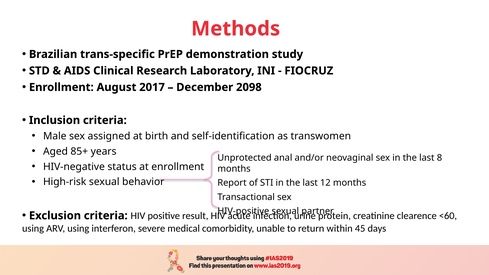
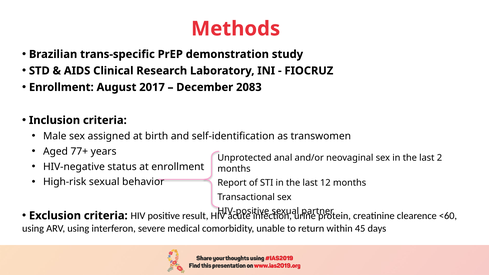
2098: 2098 -> 2083
85+: 85+ -> 77+
8: 8 -> 2
